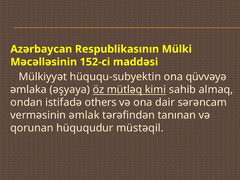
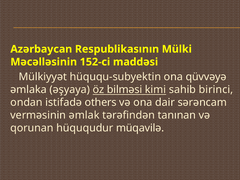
mütləq: mütləq -> bilməsi
almaq: almaq -> birinci
müstəqil: müstəqil -> müqavilə
